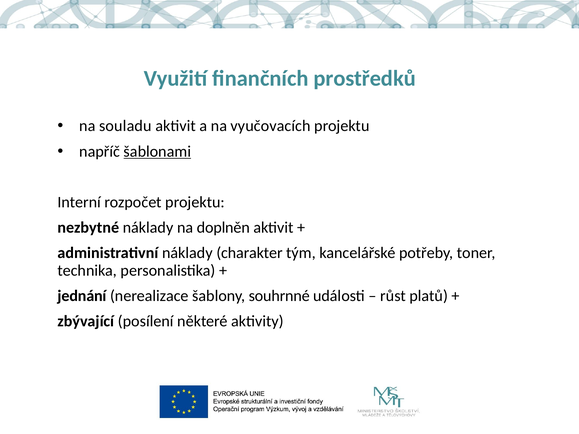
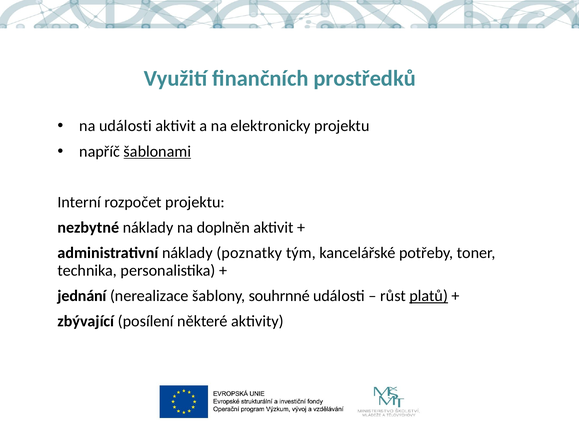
na souladu: souladu -> události
vyučovacích: vyučovacích -> elektronicky
charakter: charakter -> poznatky
platů underline: none -> present
